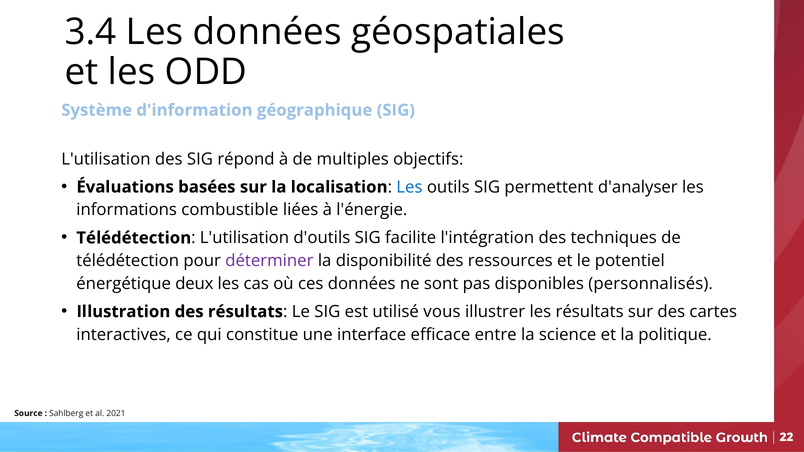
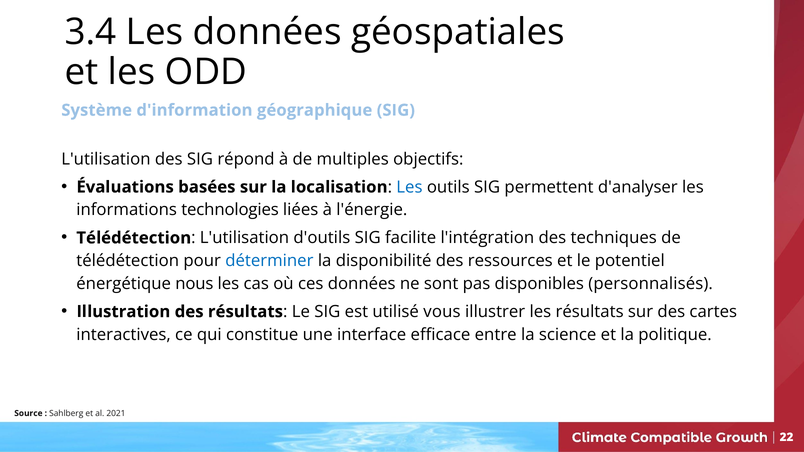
combustible: combustible -> technologies
déterminer colour: purple -> blue
deux: deux -> nous
